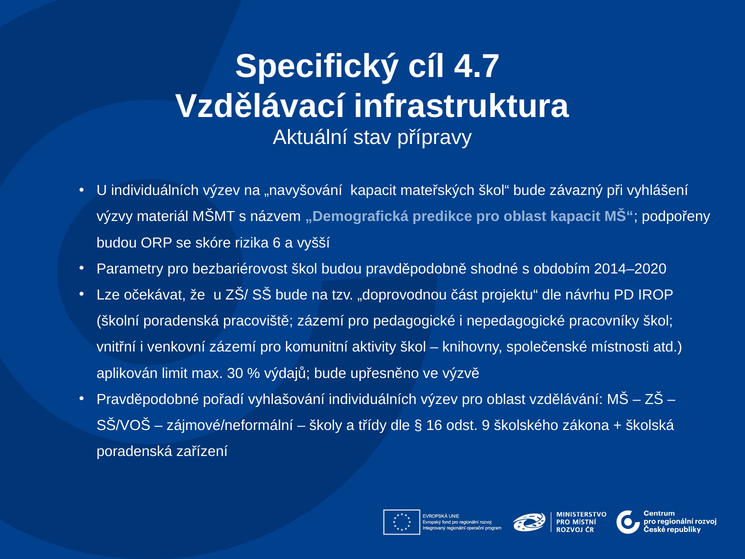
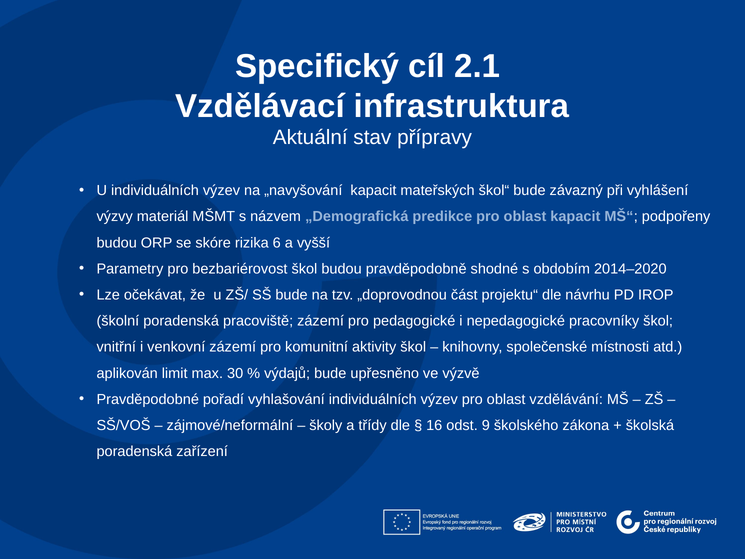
4.7: 4.7 -> 2.1
